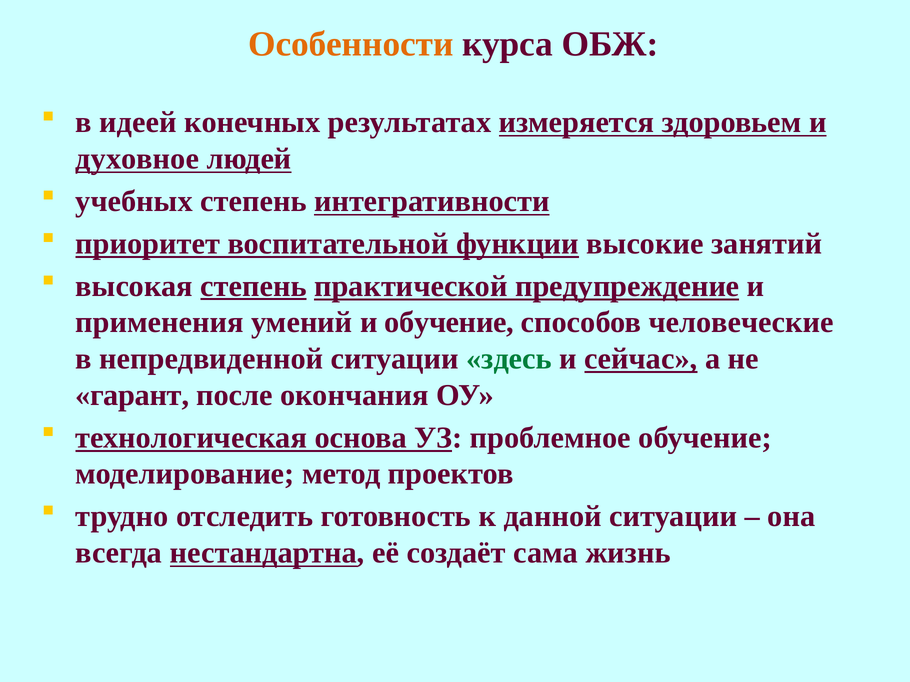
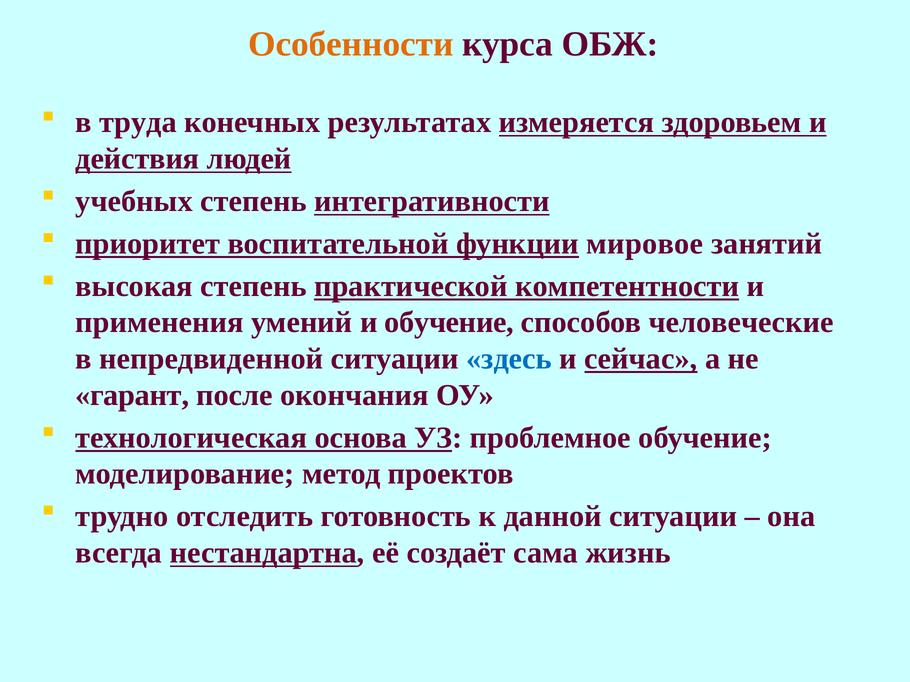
идеей: идеей -> труда
духовное: духовное -> действия
высокие: высокие -> мировое
степень at (253, 286) underline: present -> none
предупреждение: предупреждение -> компетентности
здесь colour: green -> blue
